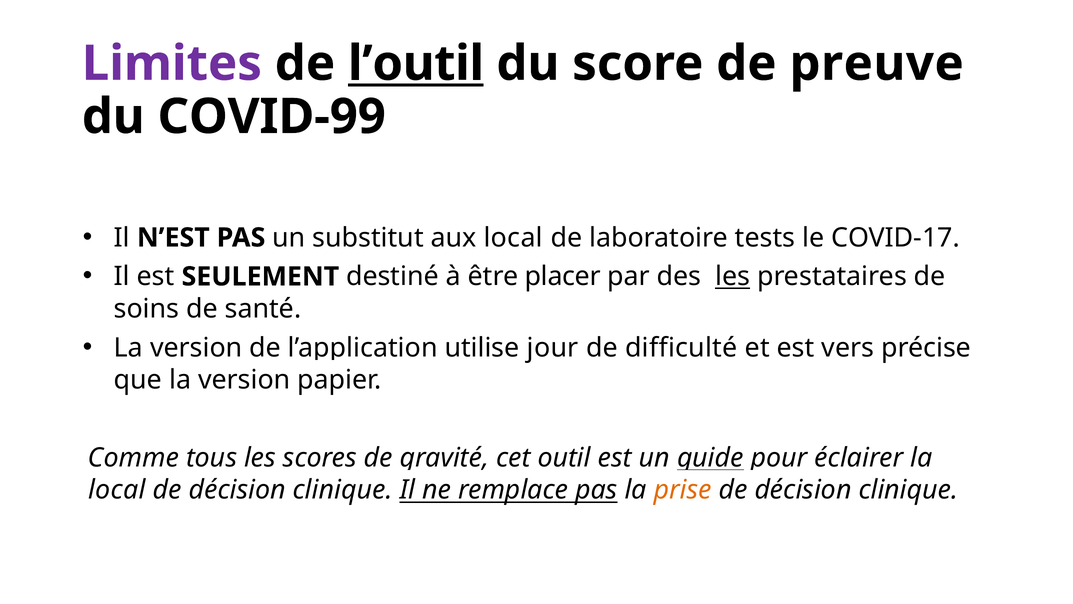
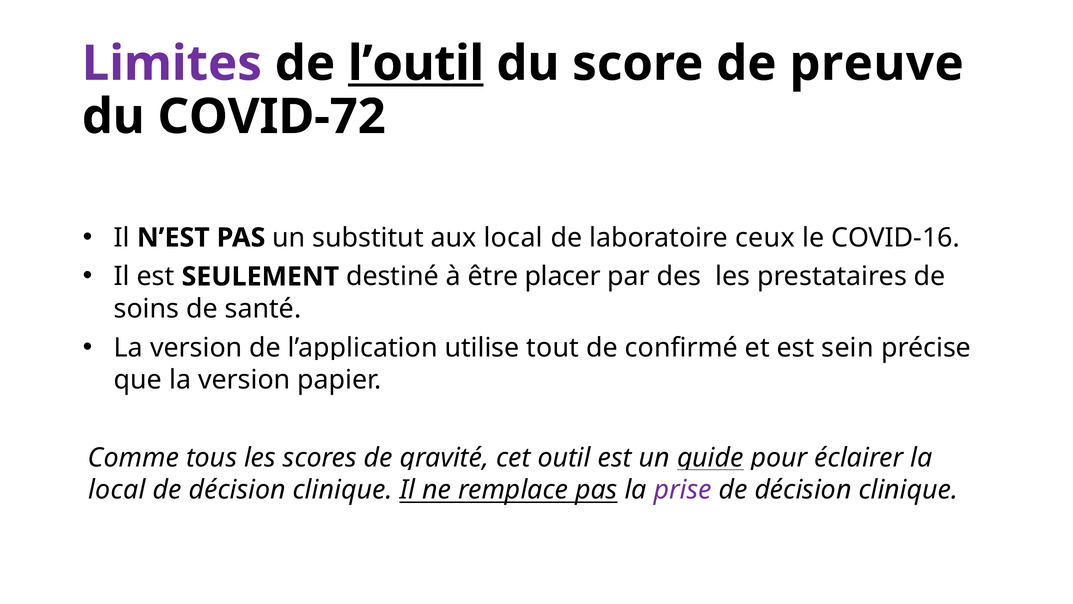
COVID-99: COVID-99 -> COVID-72
tests: tests -> ceux
COVID-17: COVID-17 -> COVID-16
les at (733, 276) underline: present -> none
jour: jour -> tout
difficulté: difficulté -> confirmé
vers: vers -> sein
prise colour: orange -> purple
